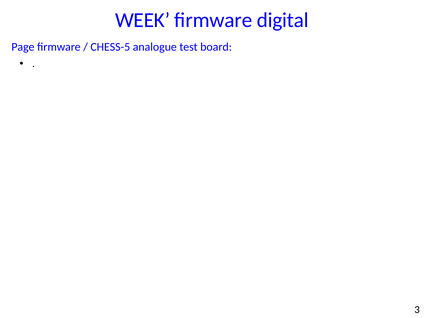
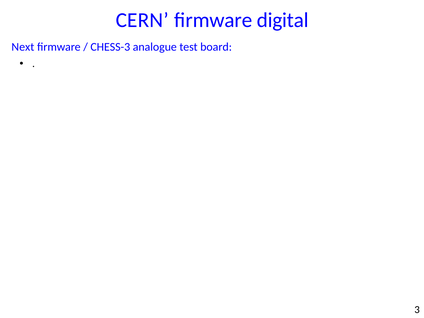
WEEK: WEEK -> CERN
Page: Page -> Next
CHESS-5: CHESS-5 -> CHESS-3
